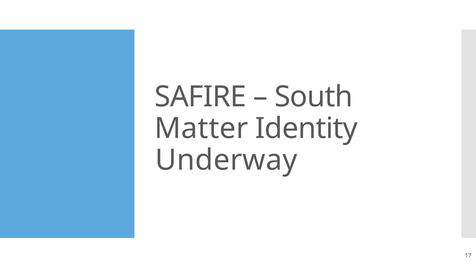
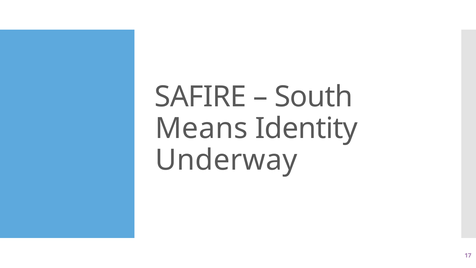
Matter: Matter -> Means
